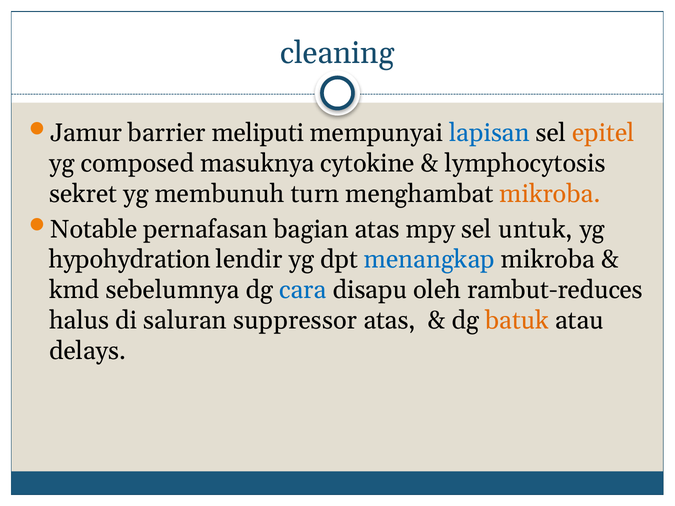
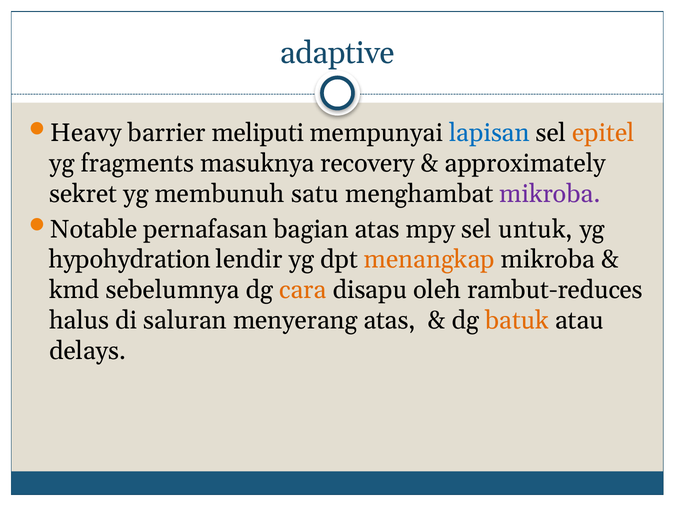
cleaning: cleaning -> adaptive
Jamur: Jamur -> Heavy
composed: composed -> fragments
cytokine: cytokine -> recovery
lymphocytosis: lymphocytosis -> approximately
turn: turn -> satu
mikroba at (550, 194) colour: orange -> purple
menangkap colour: blue -> orange
cara colour: blue -> orange
suppressor: suppressor -> menyerang
